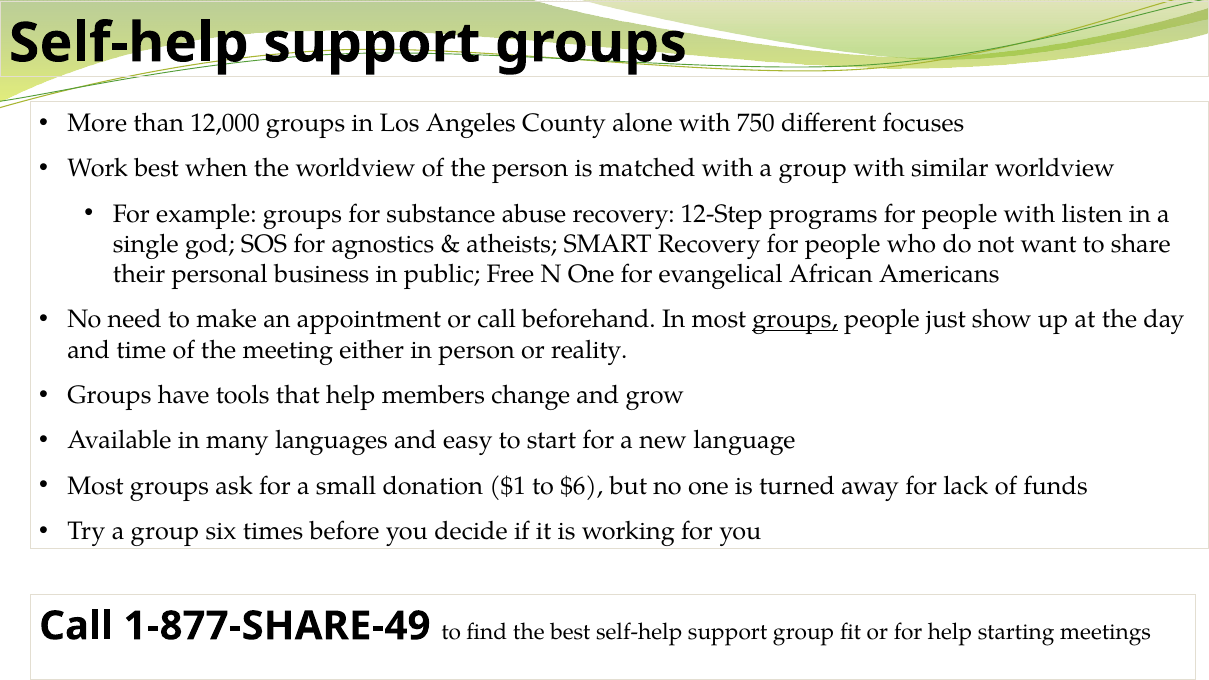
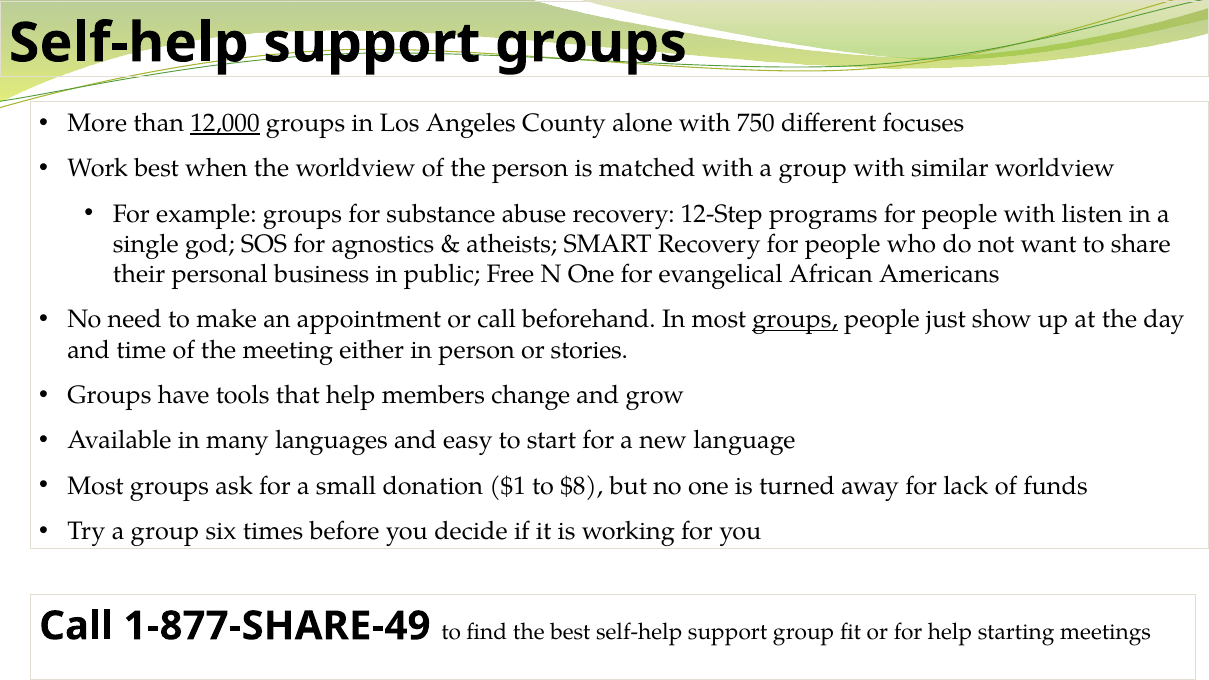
12,000 underline: none -> present
reality: reality -> stories
$6: $6 -> $8
